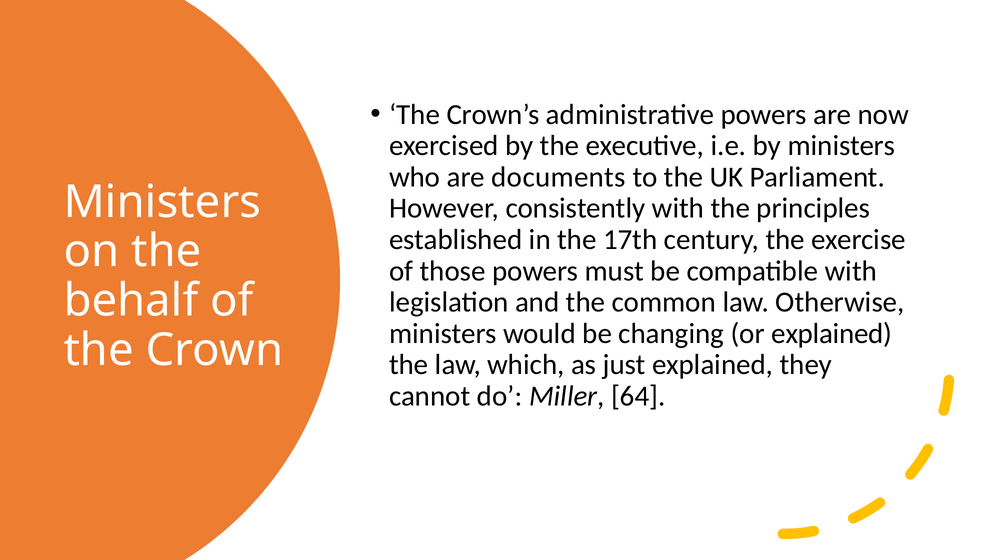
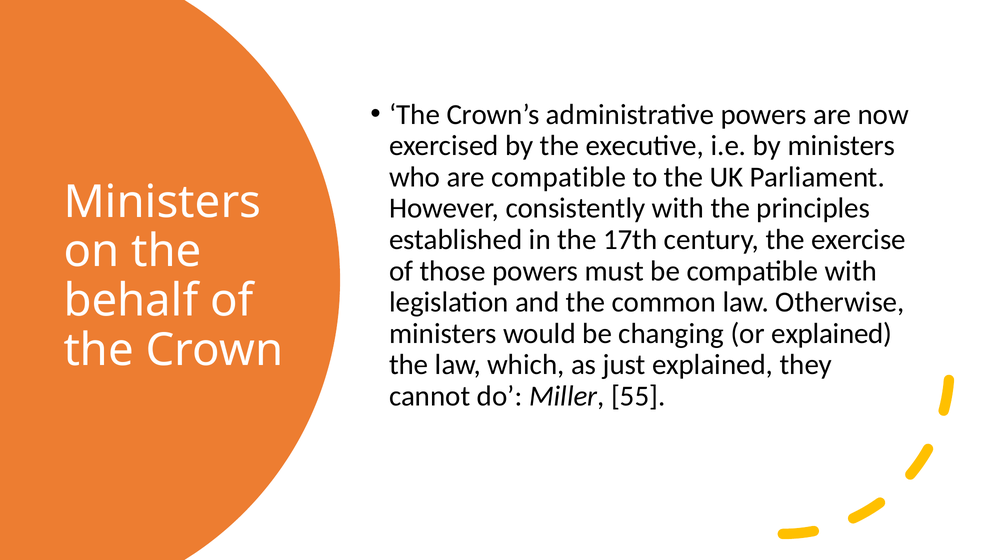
are documents: documents -> compatible
64: 64 -> 55
